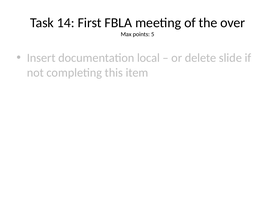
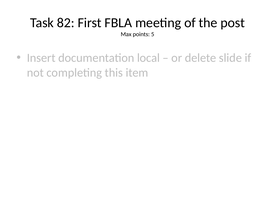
14: 14 -> 82
over: over -> post
